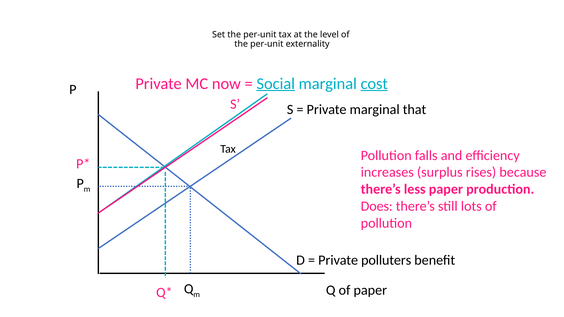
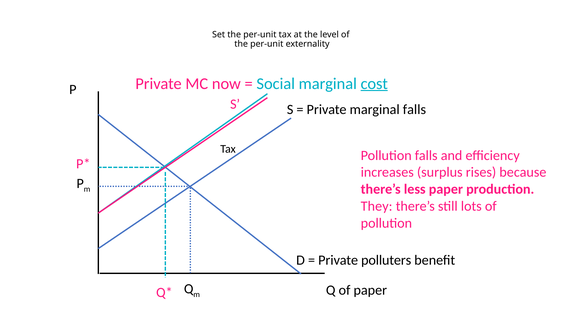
Social underline: present -> none
marginal that: that -> falls
Does: Does -> They
